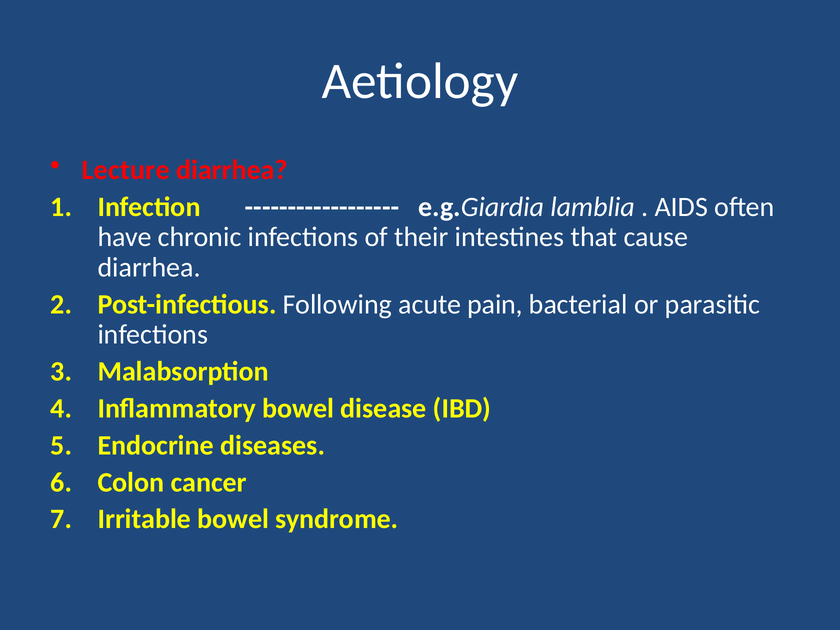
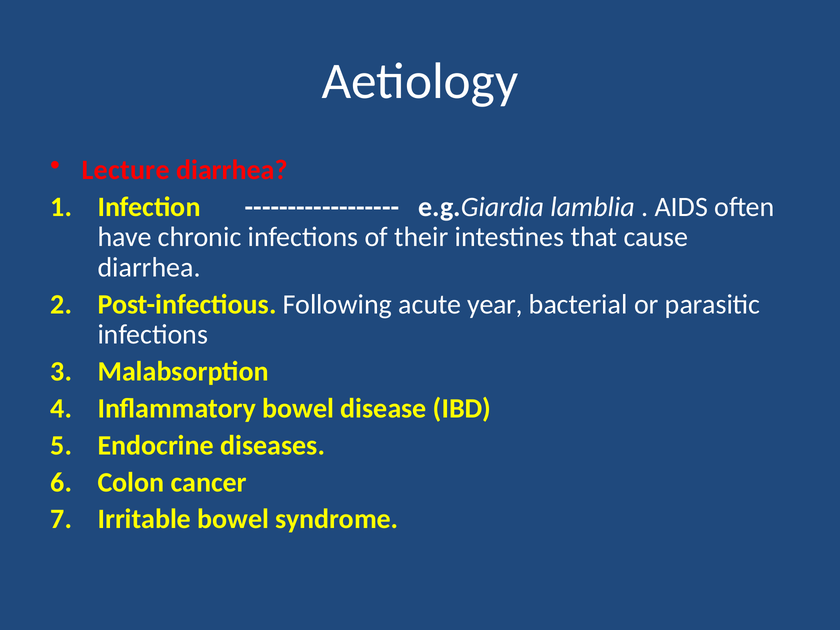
pain: pain -> year
